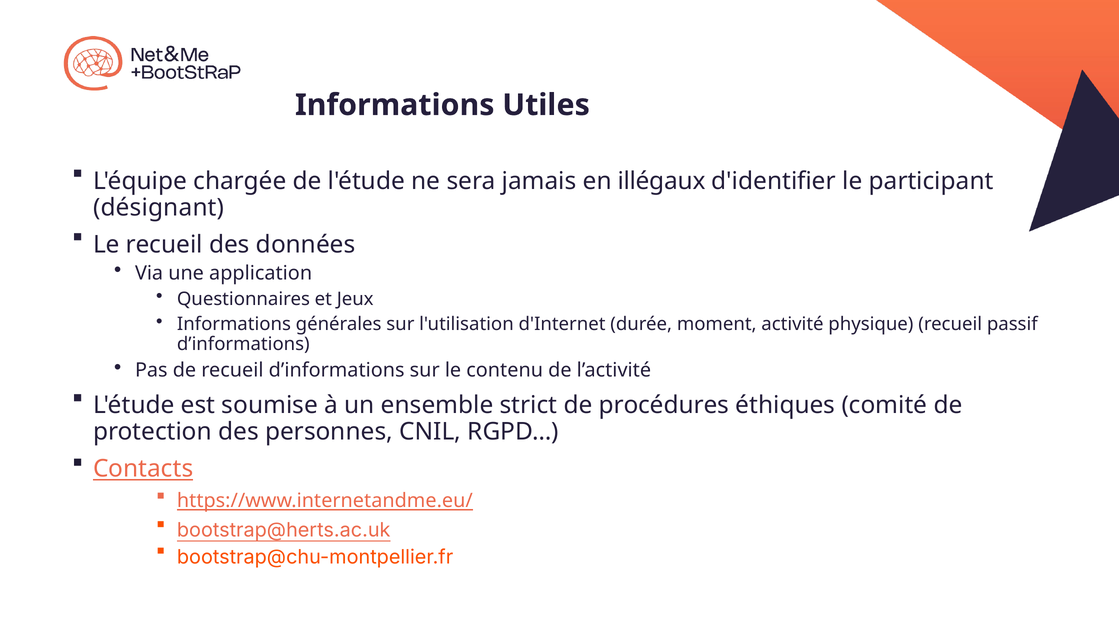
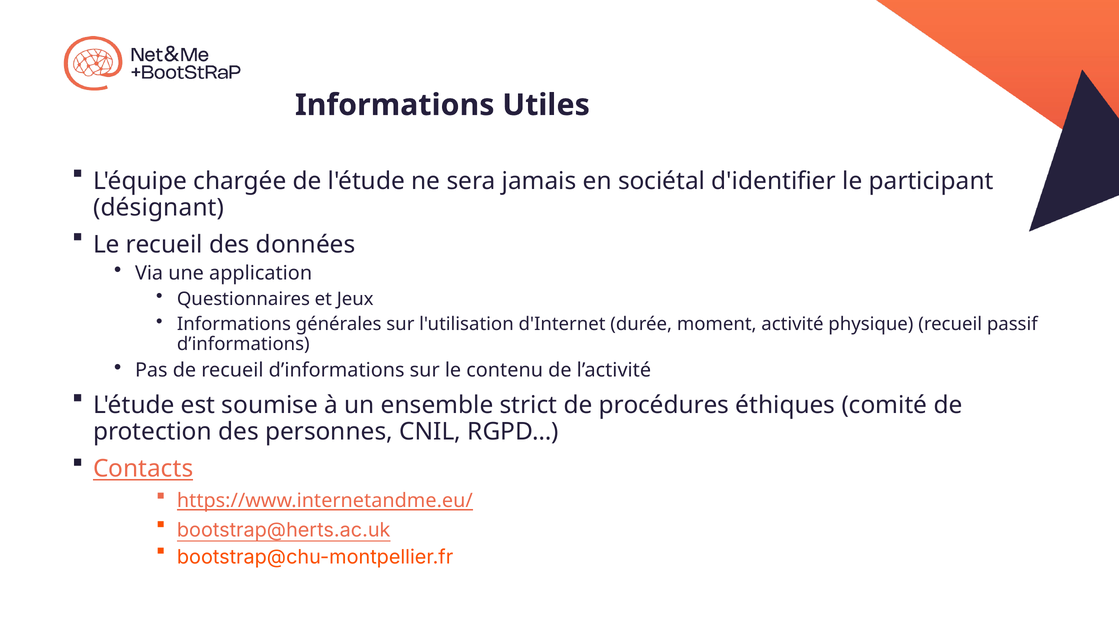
illégaux: illégaux -> sociétal
